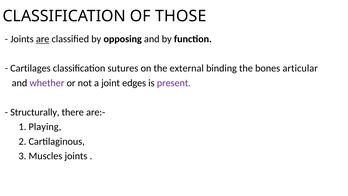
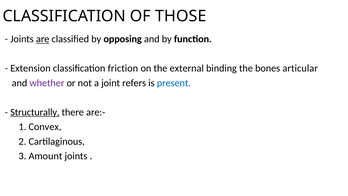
Cartilages: Cartilages -> Extension
sutures: sutures -> friction
edges: edges -> refers
present colour: purple -> blue
Structurally underline: none -> present
Playing: Playing -> Convex
Muscles: Muscles -> Amount
